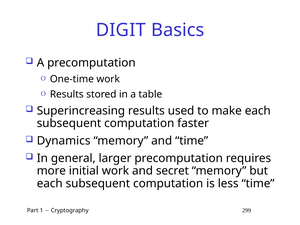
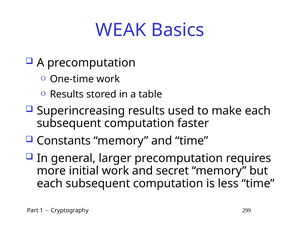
DIGIT: DIGIT -> WEAK
Dynamics: Dynamics -> Constants
